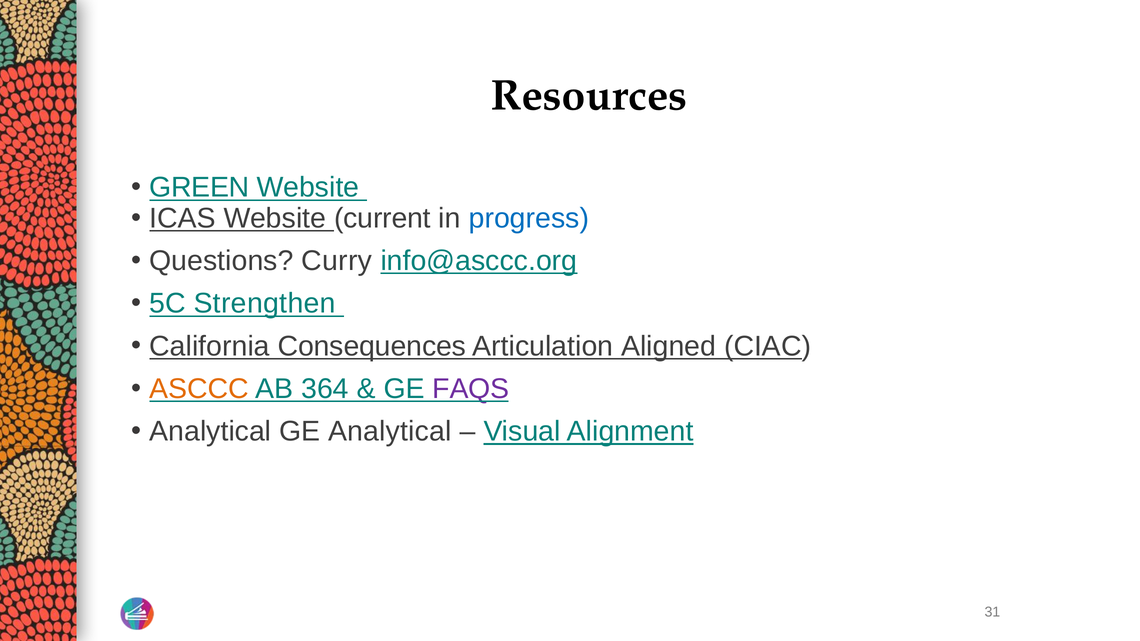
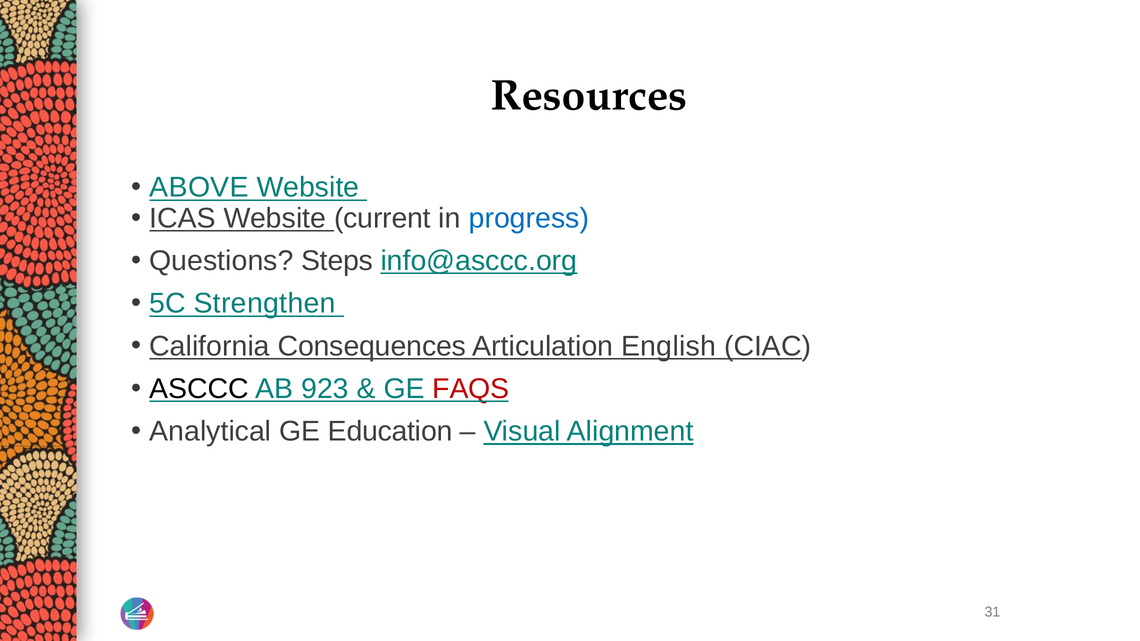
GREEN: GREEN -> ABOVE
Curry: Curry -> Steps
Aligned: Aligned -> English
ASCCC colour: orange -> black
364: 364 -> 923
FAQS colour: purple -> red
GE Analytical: Analytical -> Education
